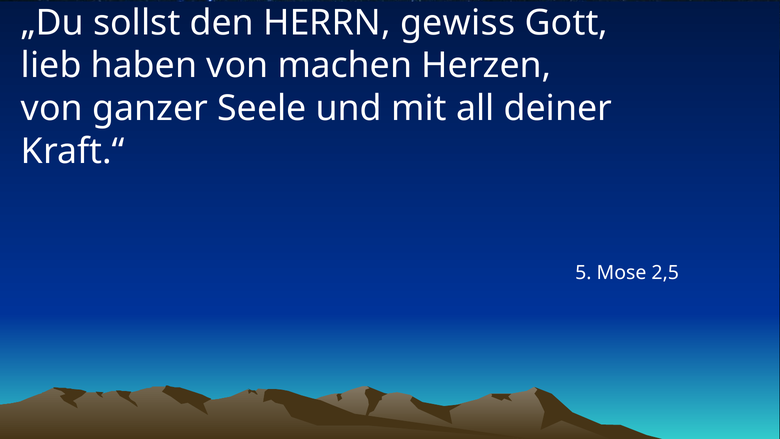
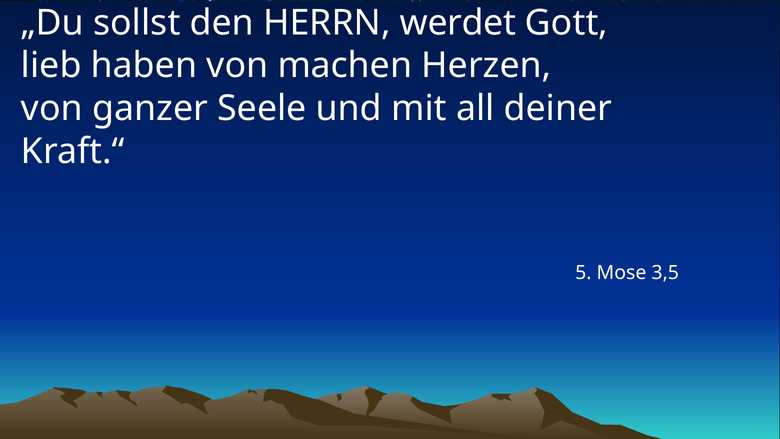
gewiss: gewiss -> werdet
2,5: 2,5 -> 3,5
